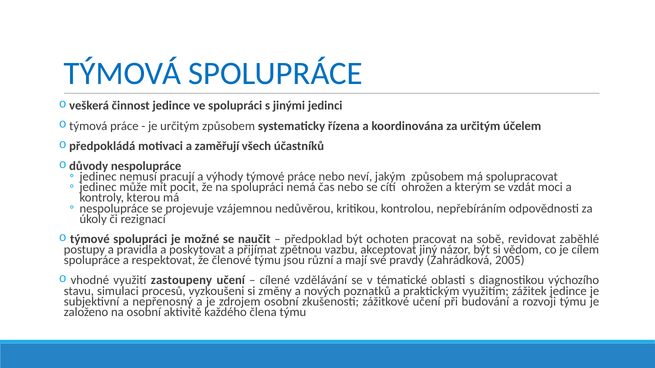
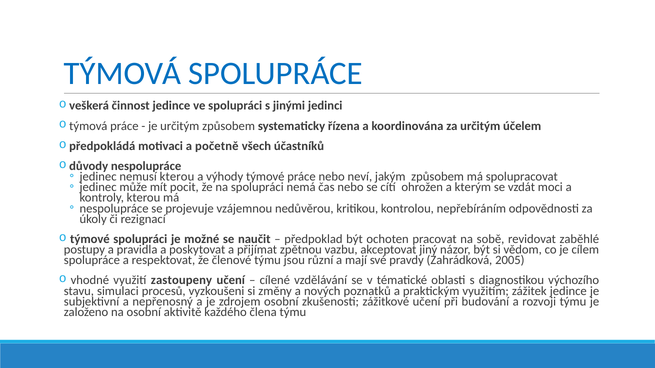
zaměřují: zaměřují -> početně
nemusí pracují: pracují -> kterou
